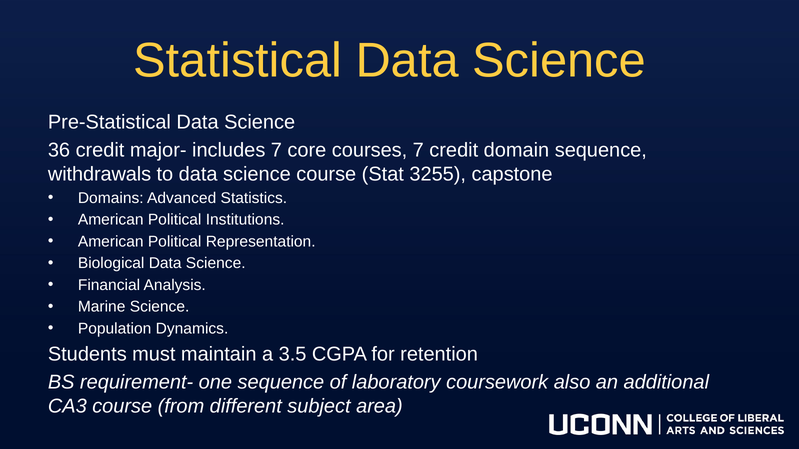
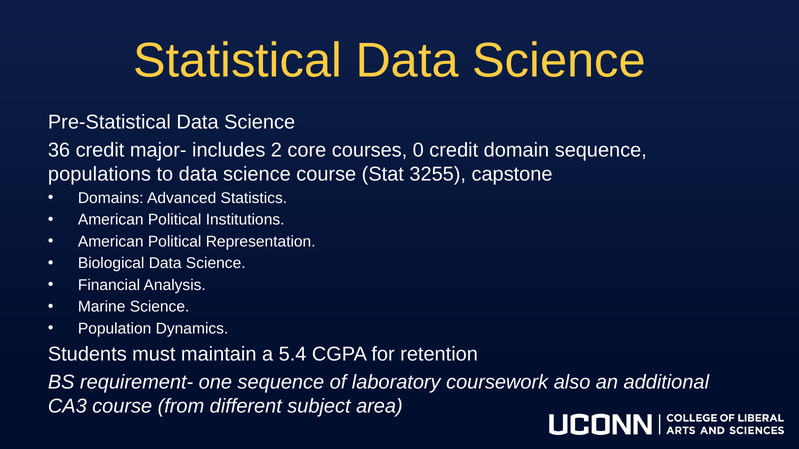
includes 7: 7 -> 2
courses 7: 7 -> 0
withdrawals: withdrawals -> populations
3.5: 3.5 -> 5.4
